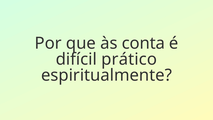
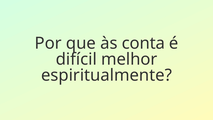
prático: prático -> melhor
